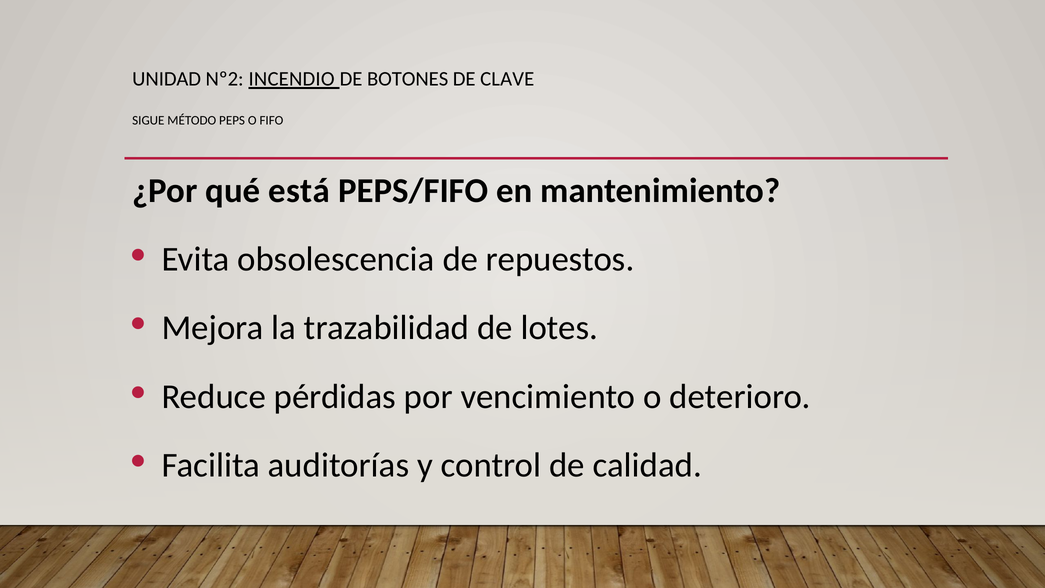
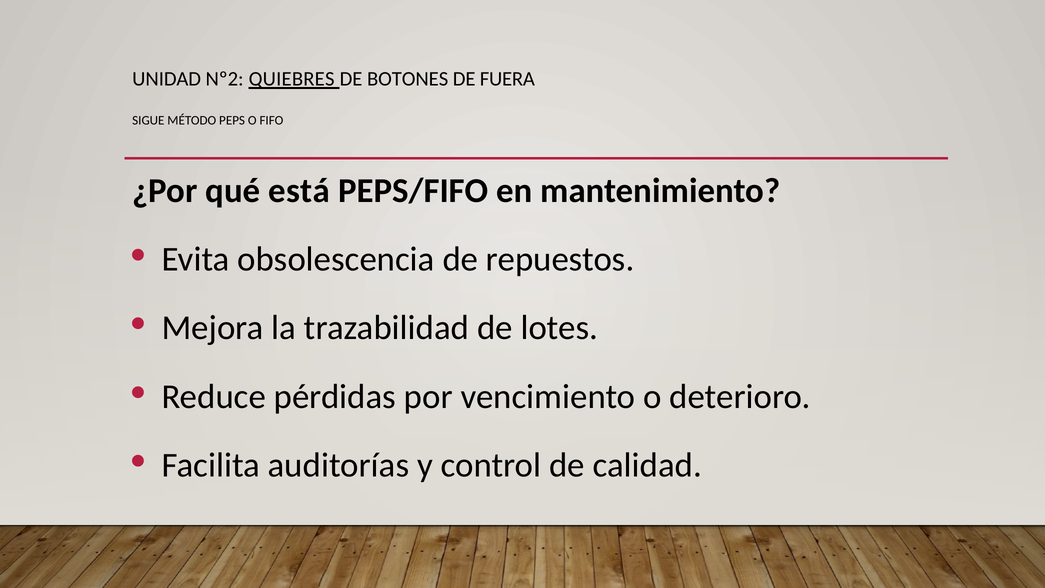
INCENDIO: INCENDIO -> QUIEBRES
CLAVE: CLAVE -> FUERA
